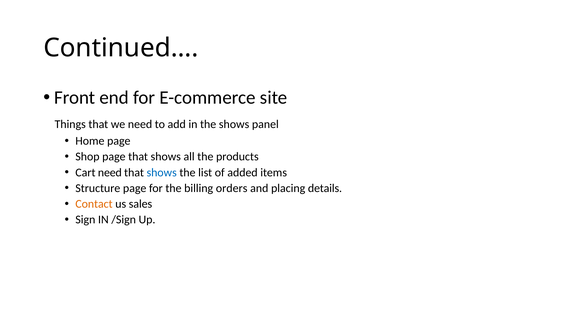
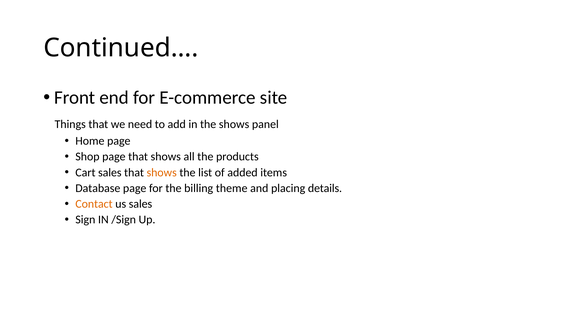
Cart need: need -> sales
shows at (162, 172) colour: blue -> orange
Structure: Structure -> Database
orders: orders -> theme
